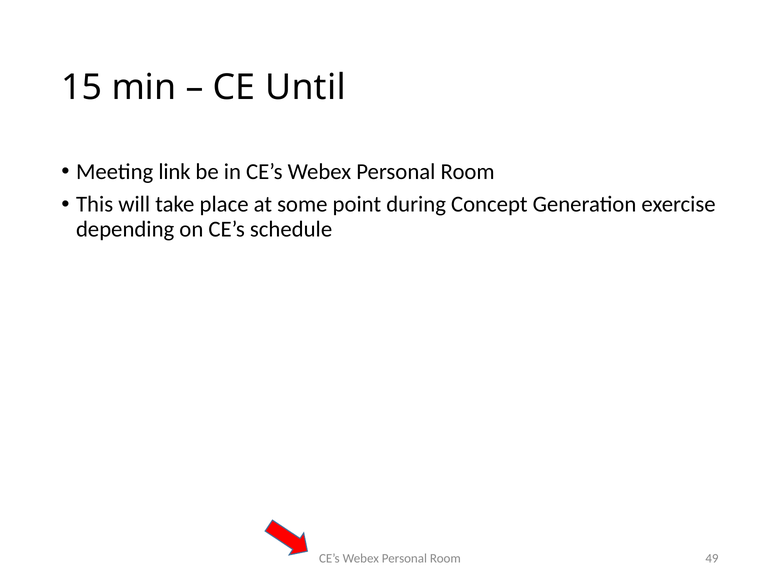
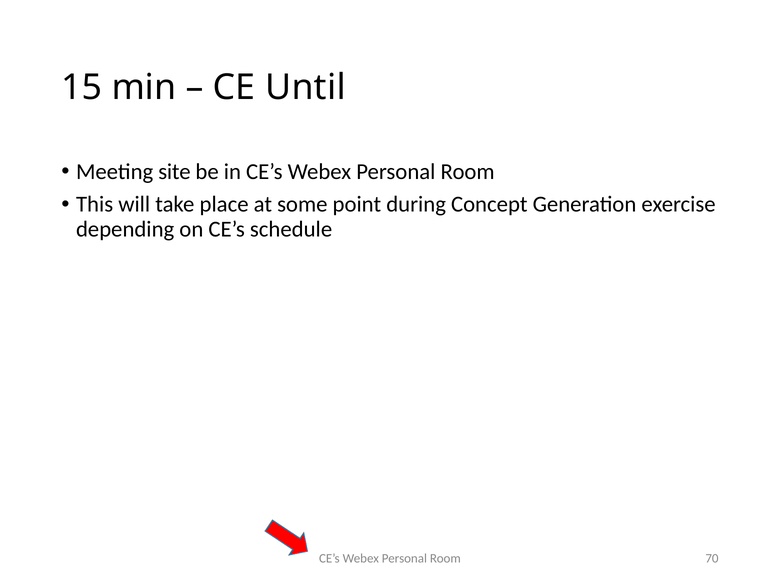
link: link -> site
49: 49 -> 70
